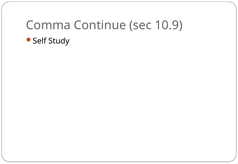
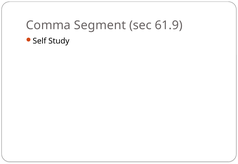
Continue: Continue -> Segment
10.9: 10.9 -> 61.9
